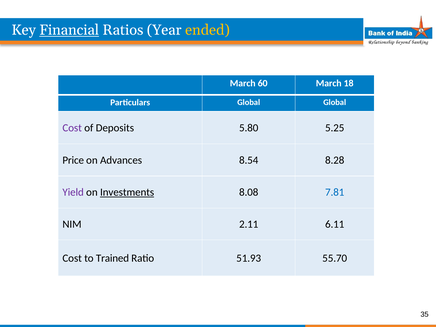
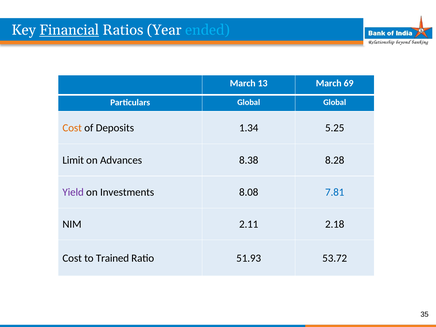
ended colour: yellow -> light blue
60: 60 -> 13
18: 18 -> 69
Cost at (72, 128) colour: purple -> orange
5.80: 5.80 -> 1.34
Price: Price -> Limit
8.54: 8.54 -> 8.38
Investments underline: present -> none
6.11: 6.11 -> 2.18
55.70: 55.70 -> 53.72
